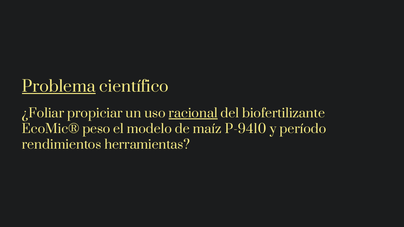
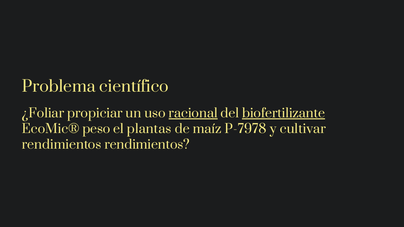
Problema underline: present -> none
biofertilizante underline: none -> present
modelo: modelo -> plantas
P-9410: P-9410 -> P-7978
período: período -> cultivar
rendimientos herramientas: herramientas -> rendimientos
